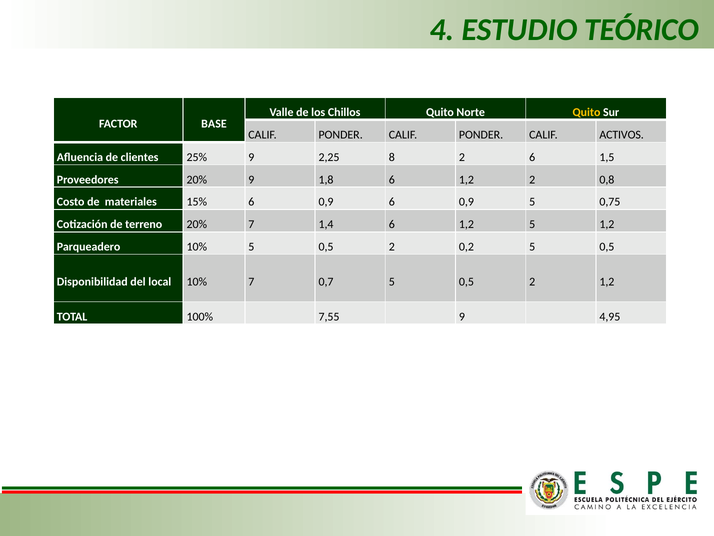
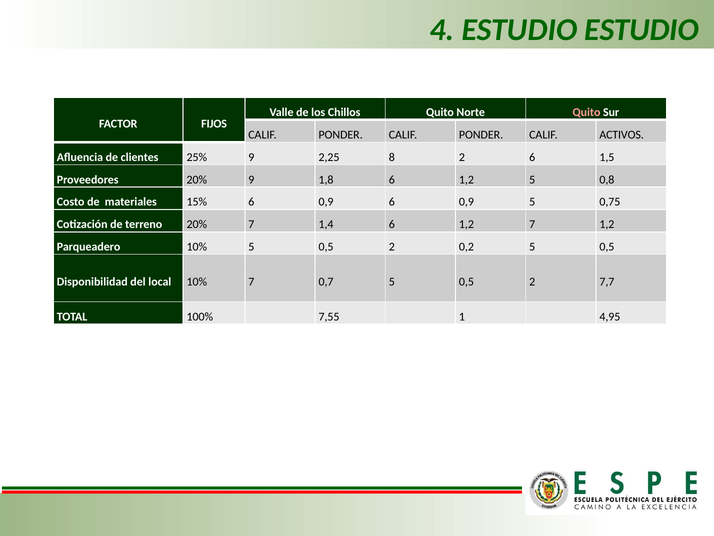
ESTUDIO TEÓRICO: TEÓRICO -> ESTUDIO
Quito at (586, 112) colour: yellow -> pink
BASE: BASE -> FIJOS
1,2 2: 2 -> 5
1,2 5: 5 -> 7
2 1,2: 1,2 -> 7,7
7,55 9: 9 -> 1
